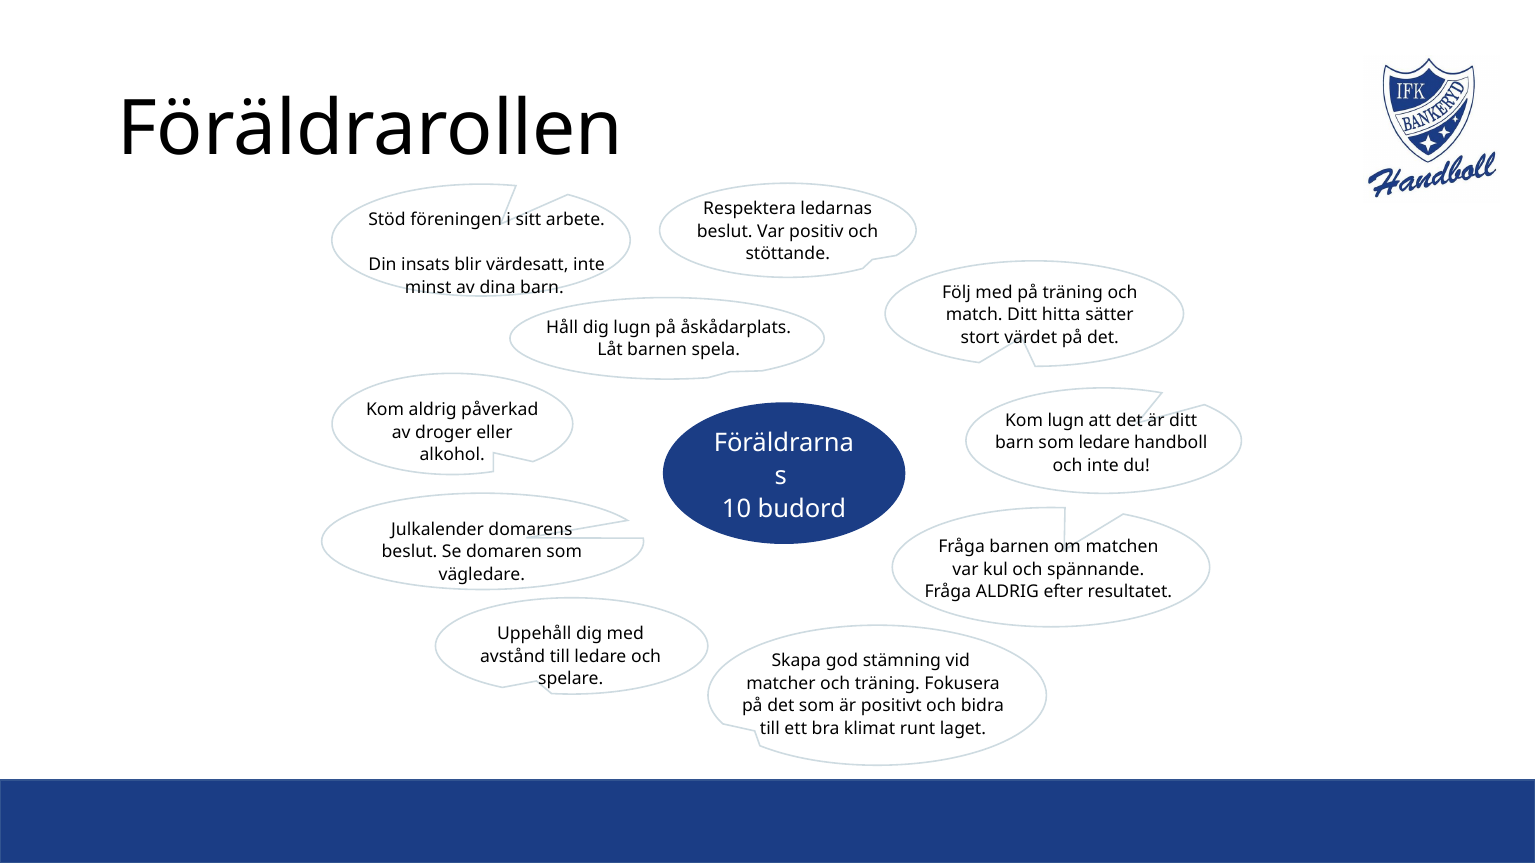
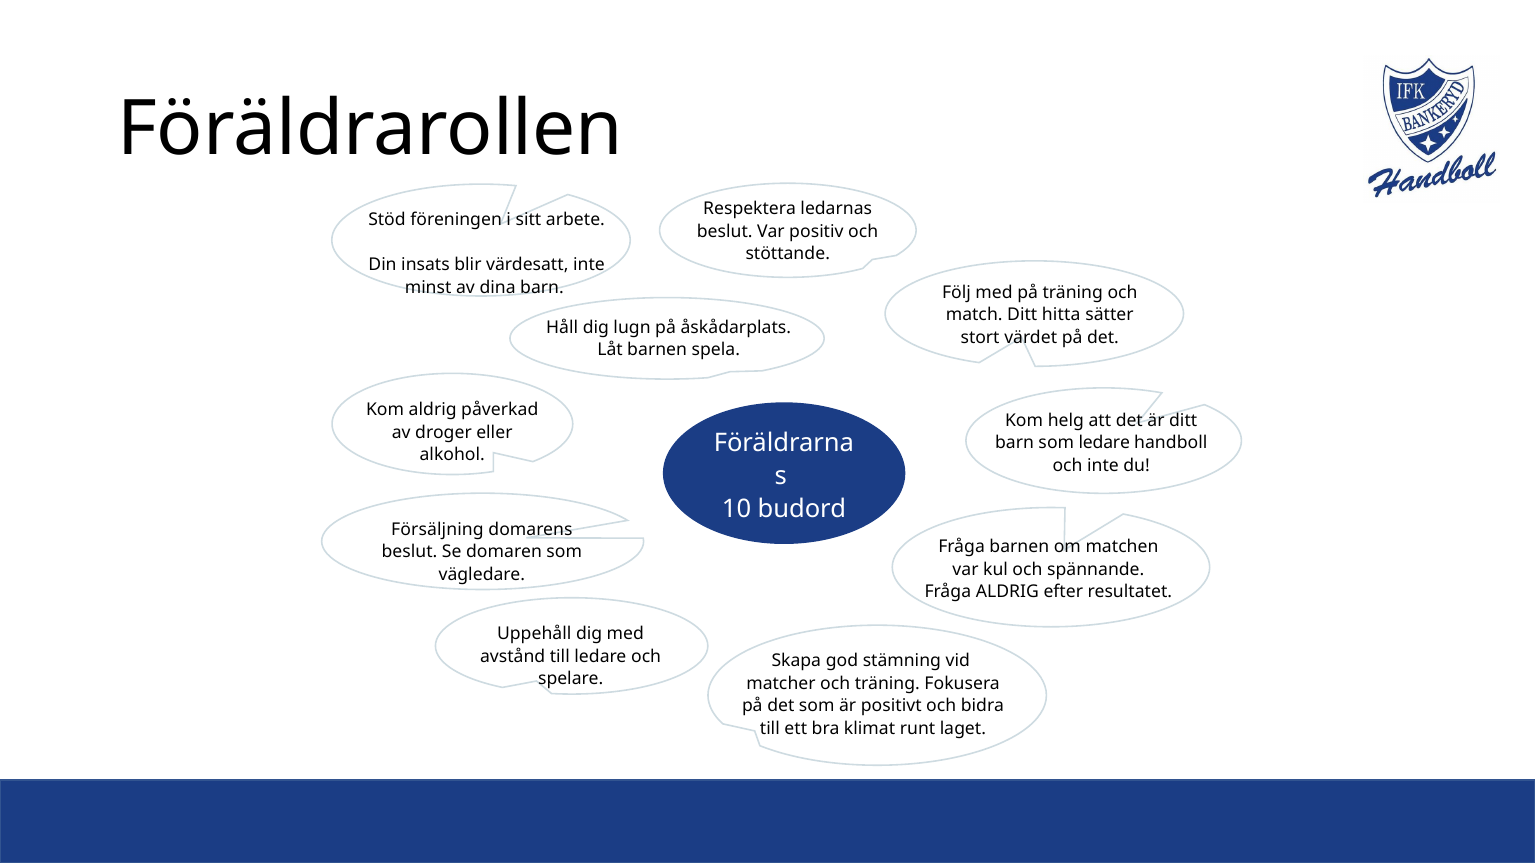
Kom lugn: lugn -> helg
Julkalender: Julkalender -> Försäljning
